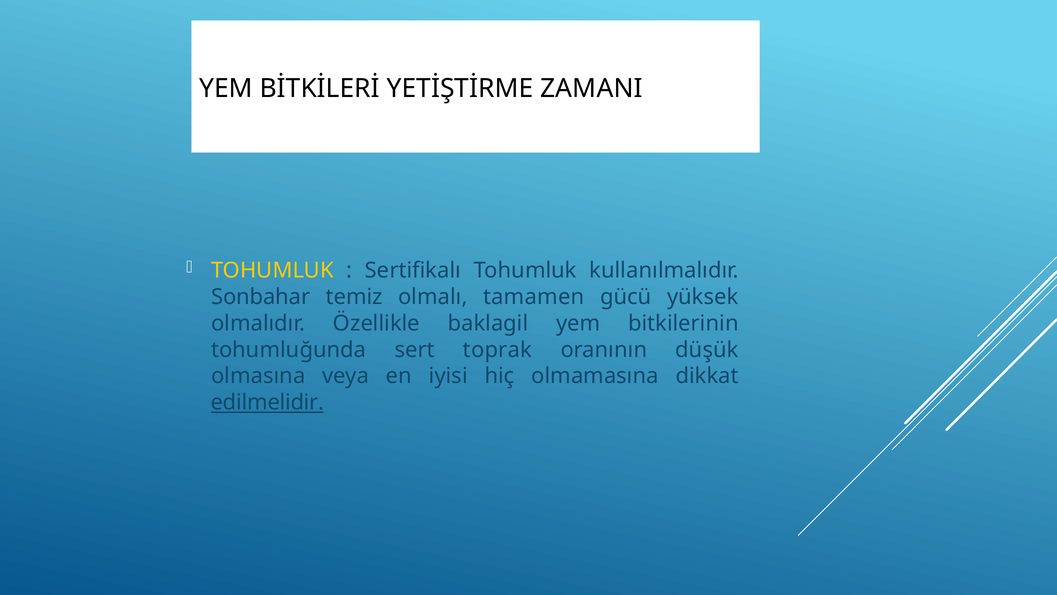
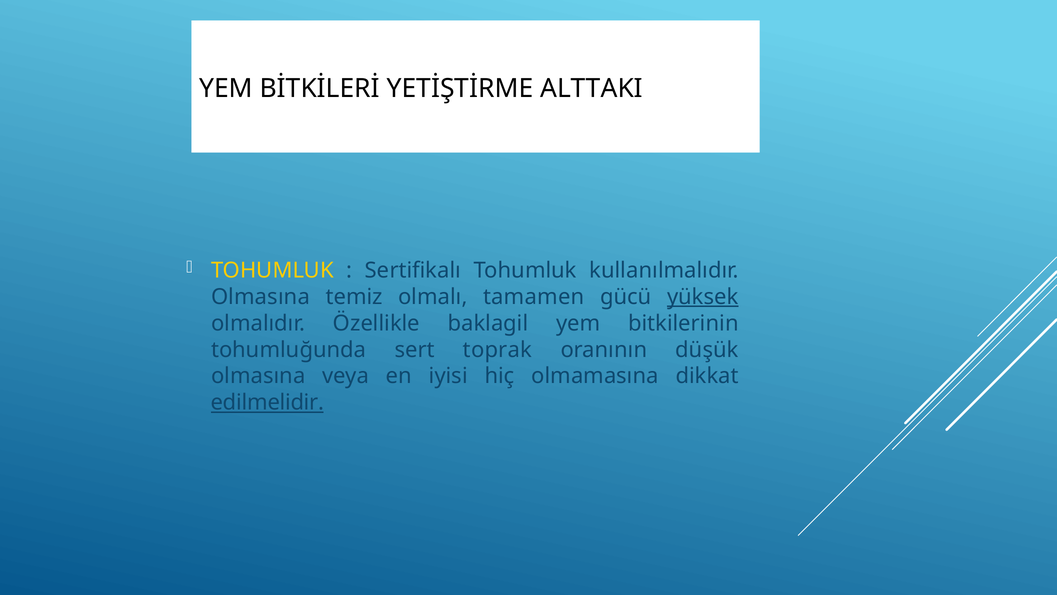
ZAMANI: ZAMANI -> ALTTAKI
Sonbahar at (261, 297): Sonbahar -> Olmasına
yüksek underline: none -> present
